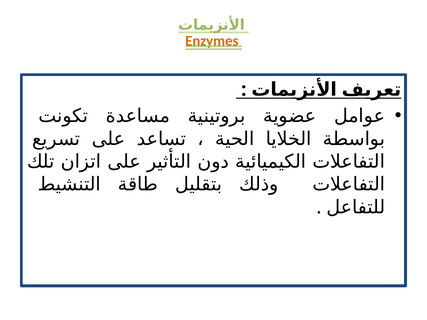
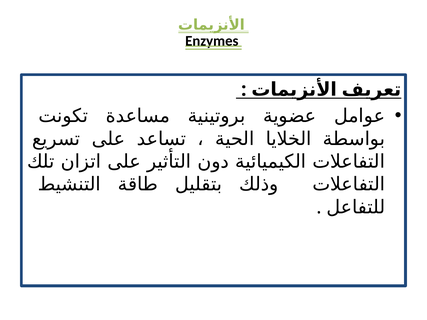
Enzymes colour: orange -> black
